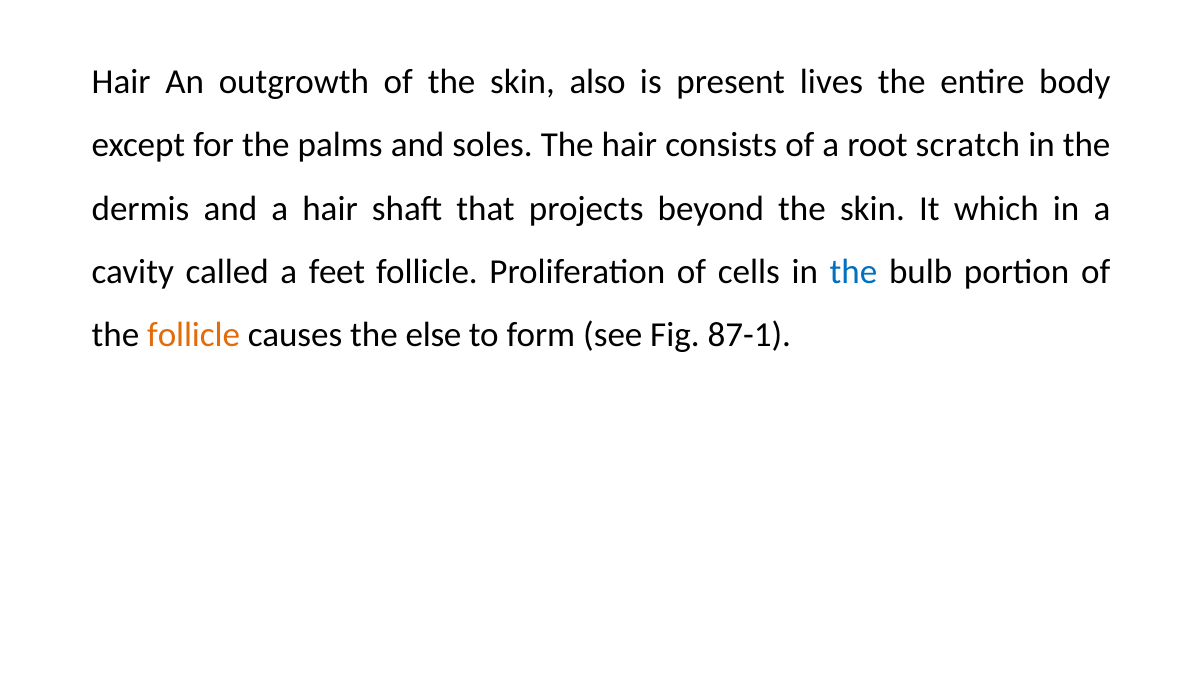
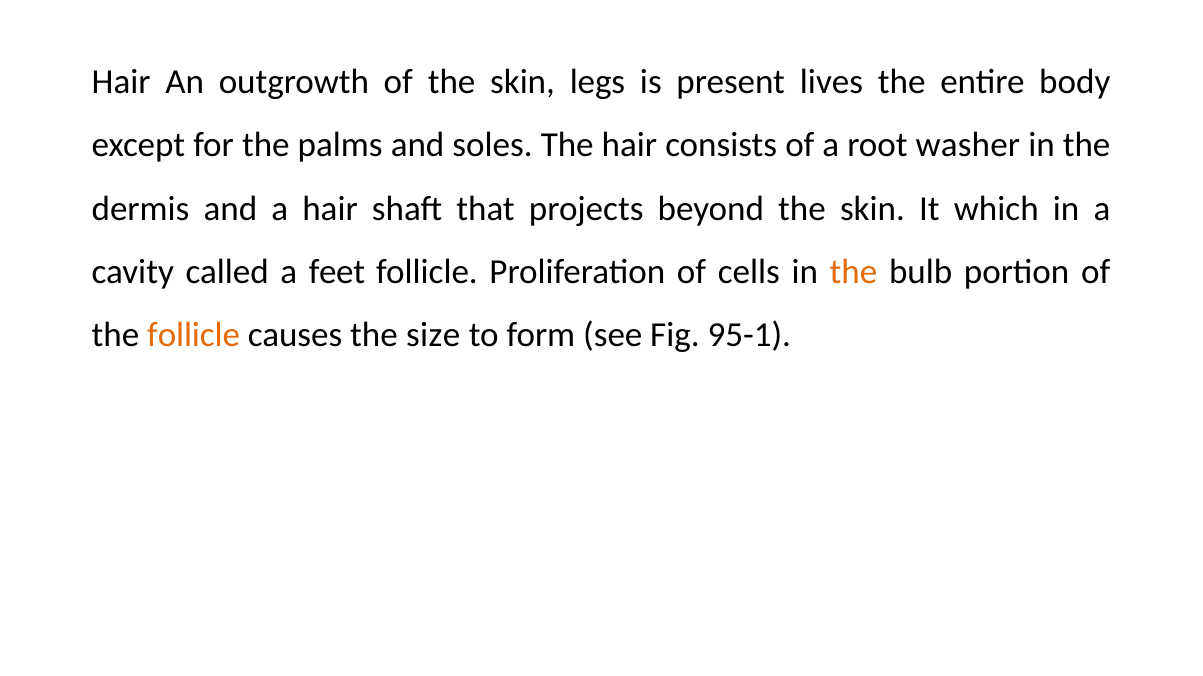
also: also -> legs
scratch: scratch -> washer
the at (853, 272) colour: blue -> orange
else: else -> size
87-1: 87-1 -> 95-1
